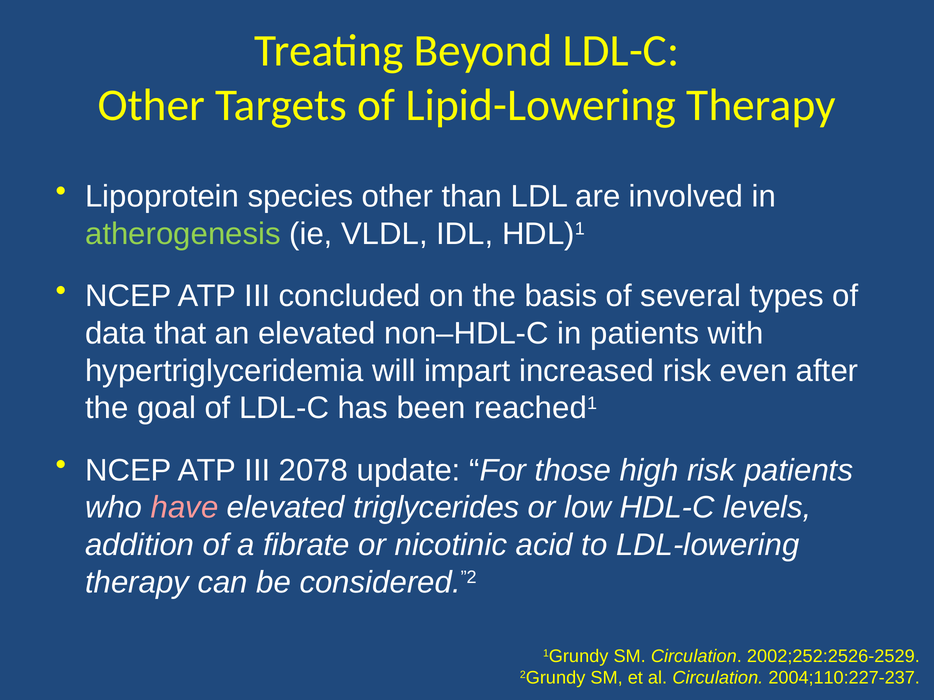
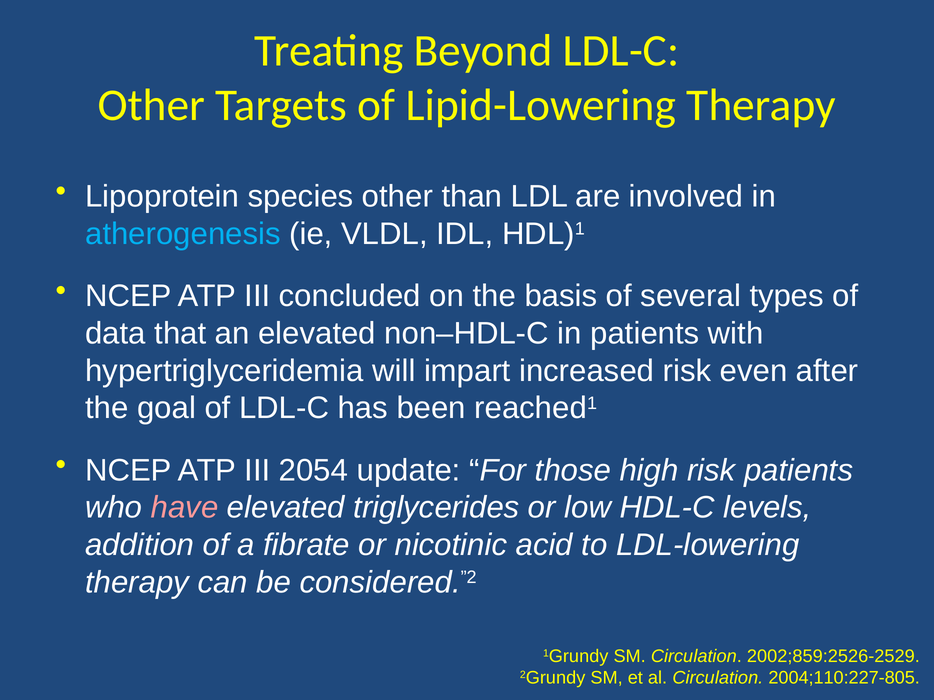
atherogenesis colour: light green -> light blue
2078: 2078 -> 2054
2002;252:2526-2529: 2002;252:2526-2529 -> 2002;859:2526-2529
2004;110:227-237: 2004;110:227-237 -> 2004;110:227-805
